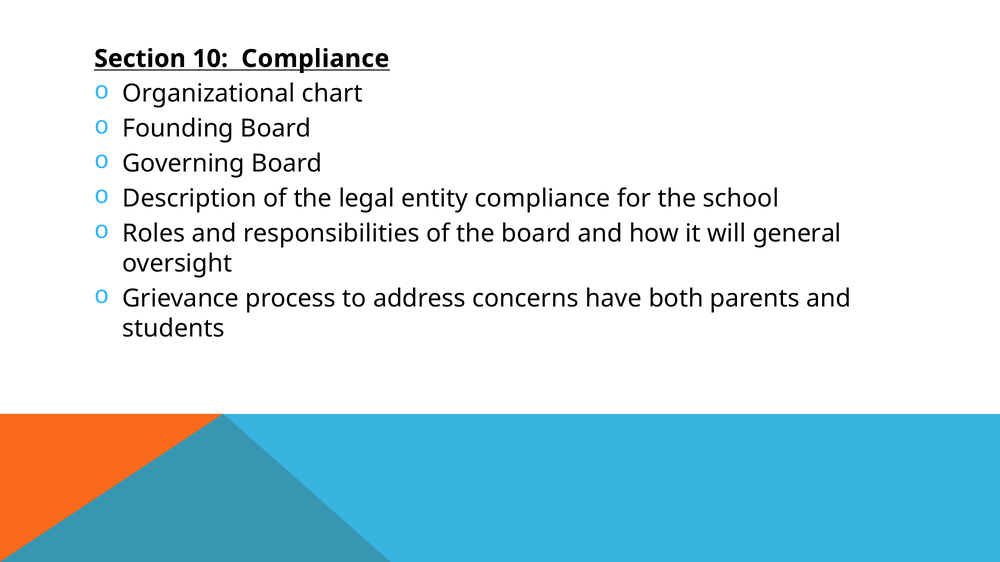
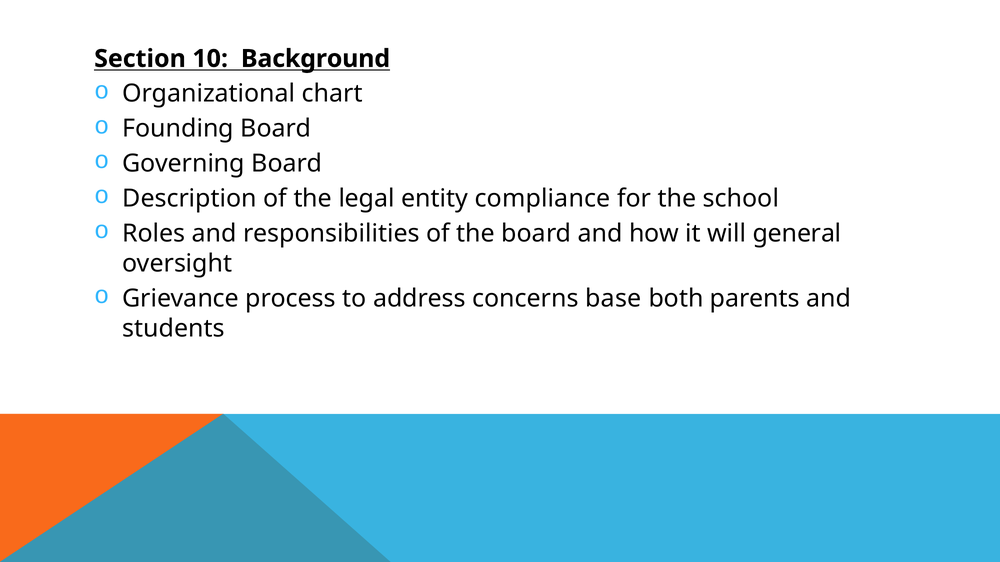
10 Compliance: Compliance -> Background
have: have -> base
